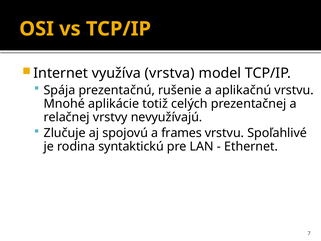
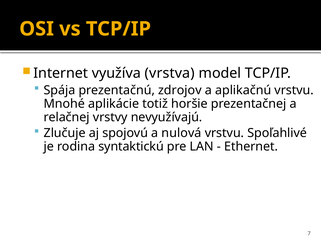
rušenie: rušenie -> zdrojov
celých: celých -> horšie
frames: frames -> nulová
